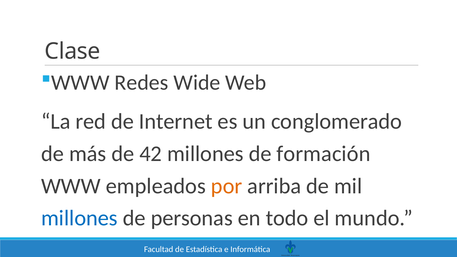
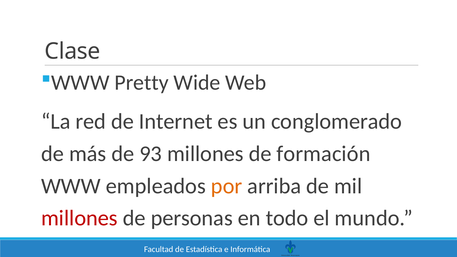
Redes: Redes -> Pretty
42: 42 -> 93
millones at (79, 218) colour: blue -> red
